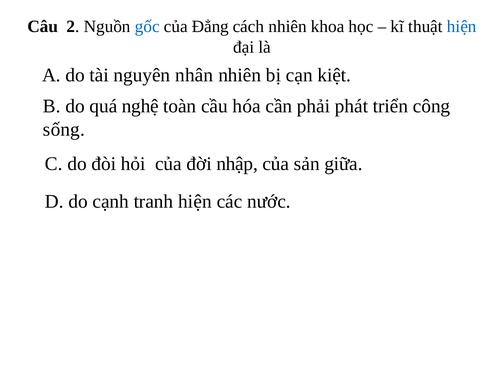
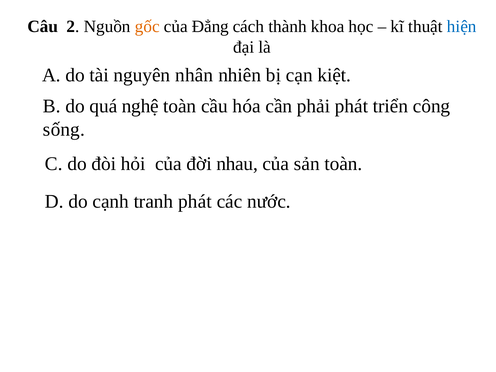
gốc colour: blue -> orange
cách nhiên: nhiên -> thành
nhập: nhập -> nhau
sản giữa: giữa -> toàn
tranh hiện: hiện -> phát
